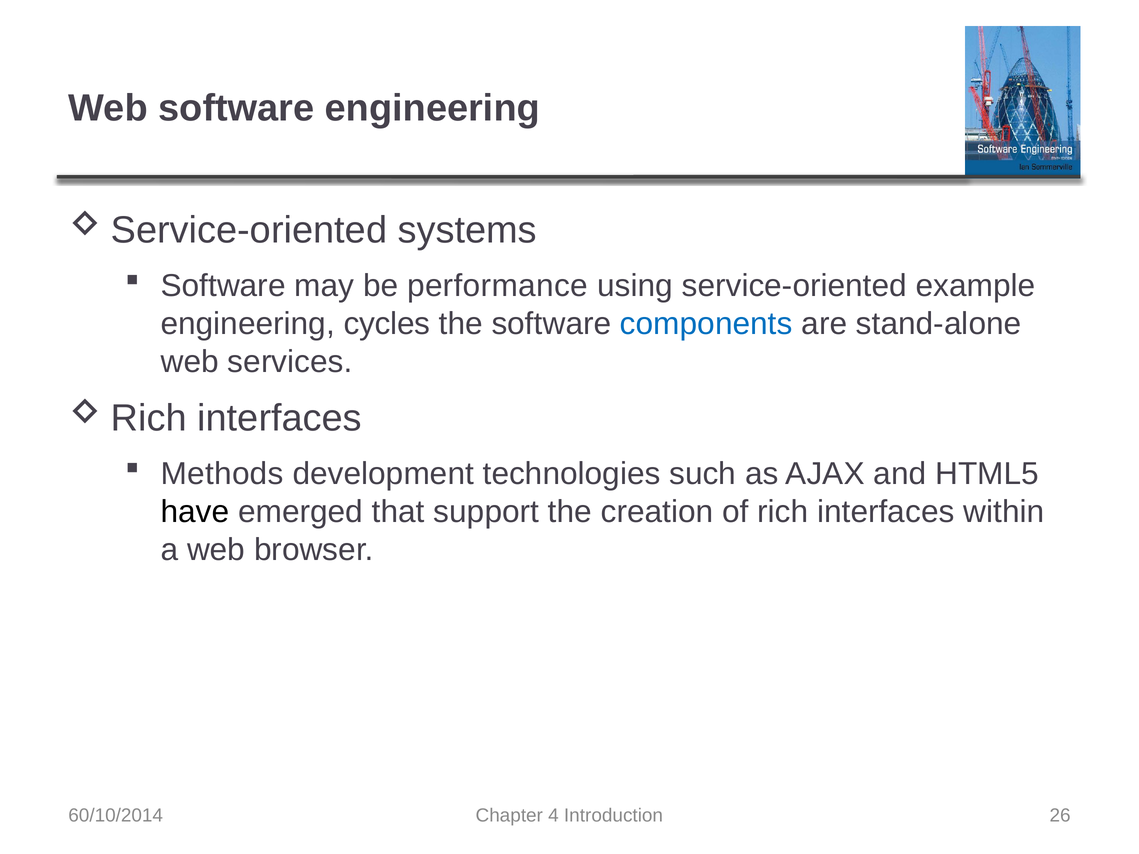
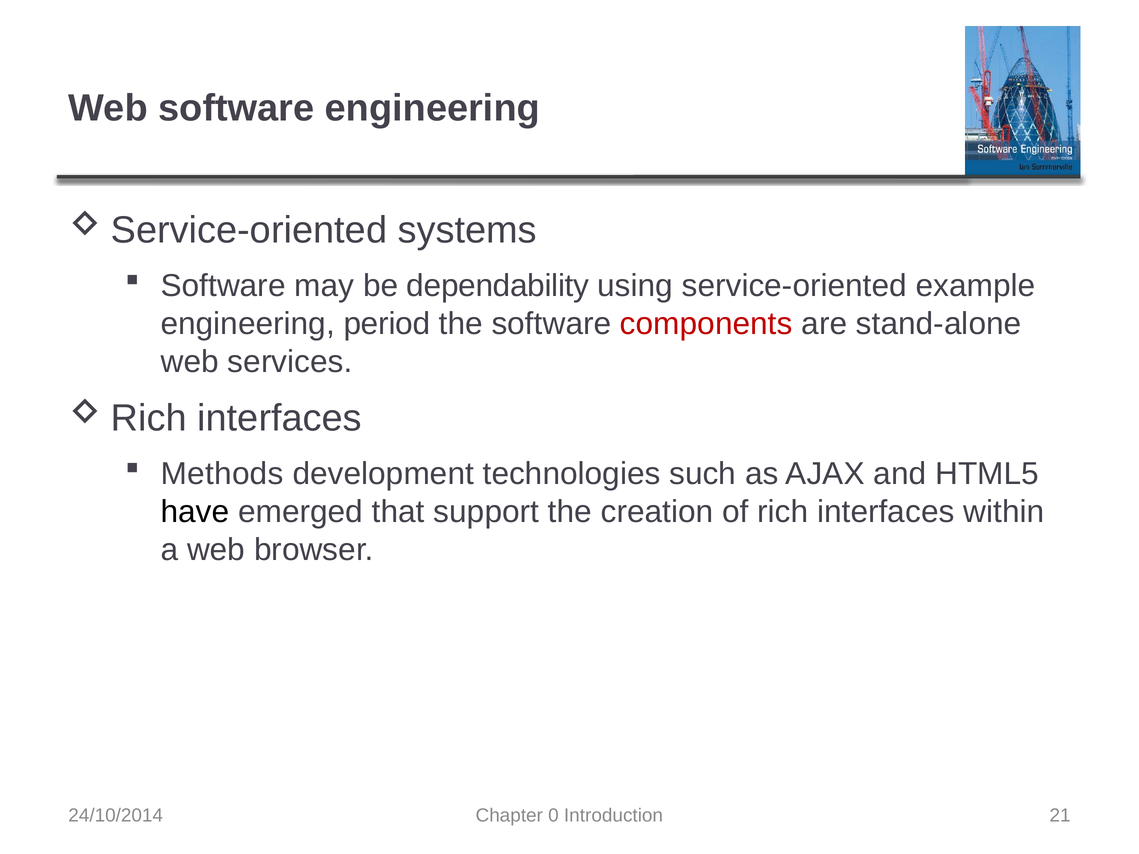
performance: performance -> dependability
cycles: cycles -> period
components colour: blue -> red
60/10/2014: 60/10/2014 -> 24/10/2014
4: 4 -> 0
26: 26 -> 21
